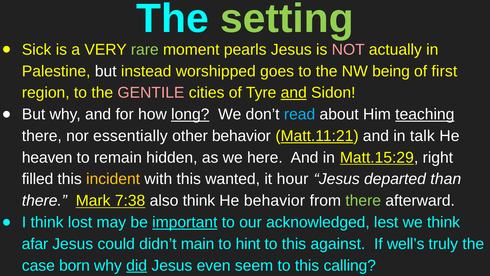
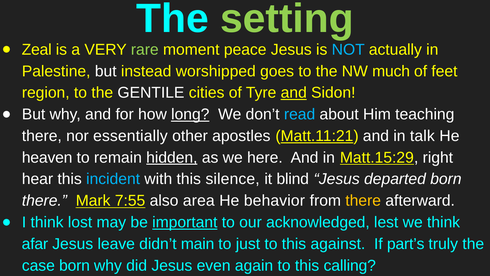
Sick: Sick -> Zeal
pearls: pearls -> peace
NOT colour: pink -> light blue
being: being -> much
first: first -> feet
GENTILE colour: pink -> white
teaching underline: present -> none
other behavior: behavior -> apostles
hidden underline: none -> present
filled: filled -> hear
incident colour: yellow -> light blue
wanted: wanted -> silence
hour: hour -> blind
departed than: than -> born
7:38: 7:38 -> 7:55
also think: think -> area
there at (363, 200) colour: light green -> yellow
could: could -> leave
hint: hint -> just
well’s: well’s -> part’s
did underline: present -> none
seem: seem -> again
